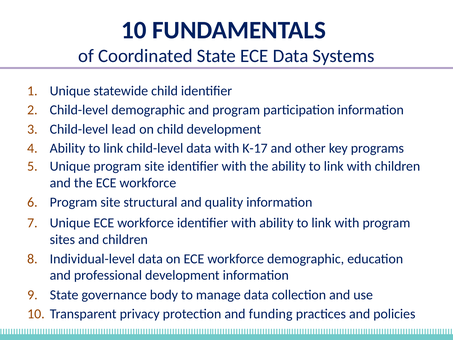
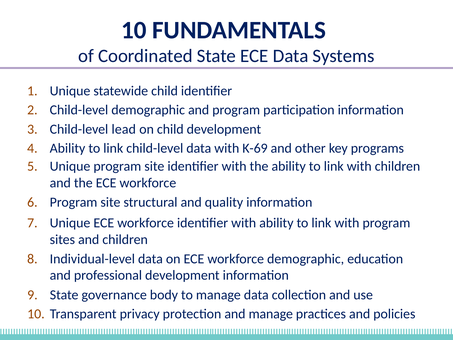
K-17: K-17 -> K-69
and funding: funding -> manage
